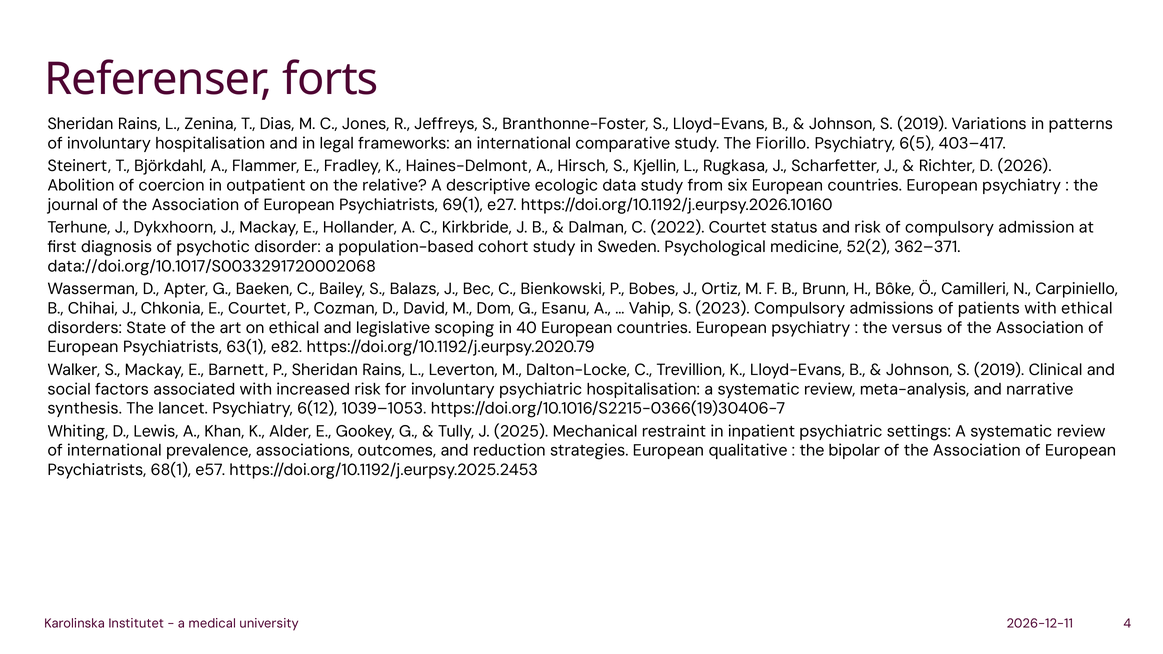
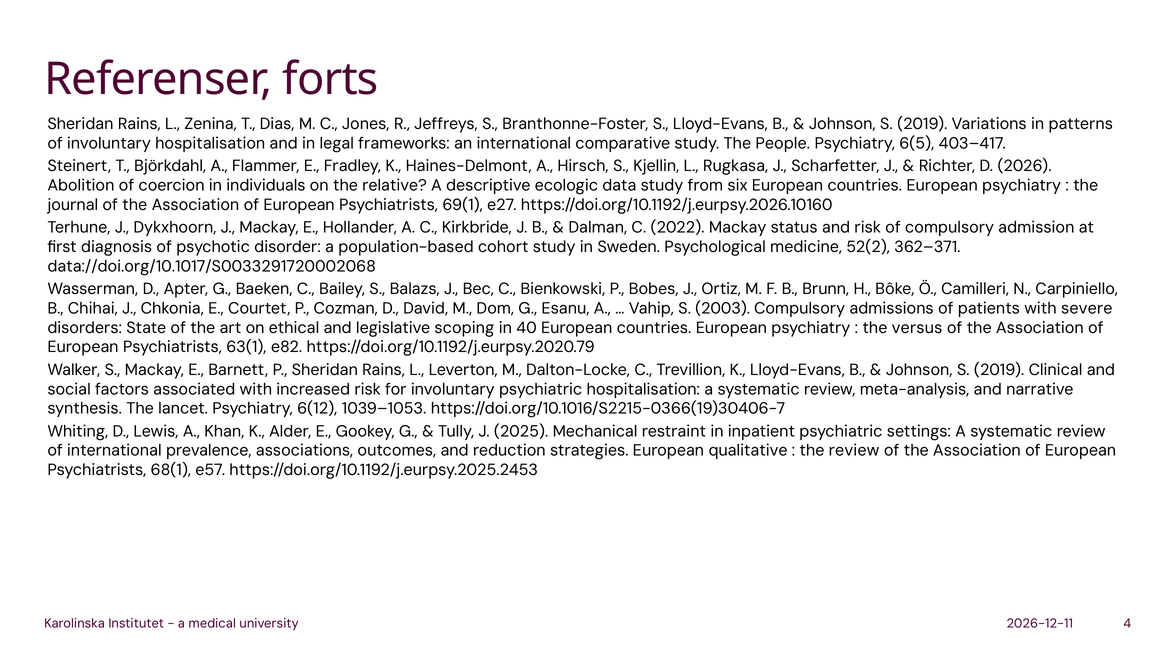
Fiorillo: Fiorillo -> People
outpatient: outpatient -> individuals
2022 Courtet: Courtet -> Mackay
2023: 2023 -> 2003
with ethical: ethical -> severe
the bipolar: bipolar -> review
